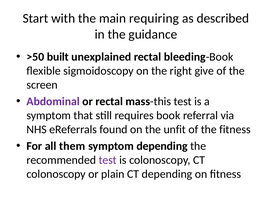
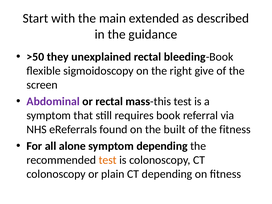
requiring: requiring -> extended
built: built -> they
unfit: unfit -> built
them: them -> alone
test at (108, 160) colour: purple -> orange
